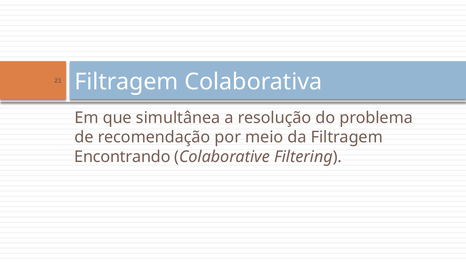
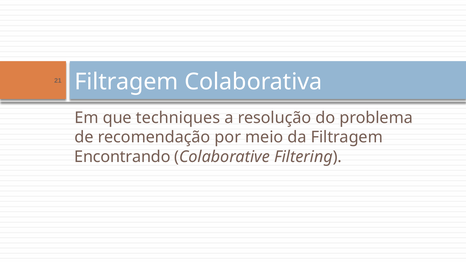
simultânea: simultânea -> techniques
